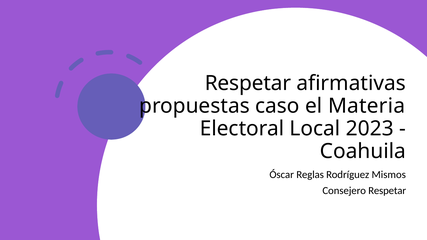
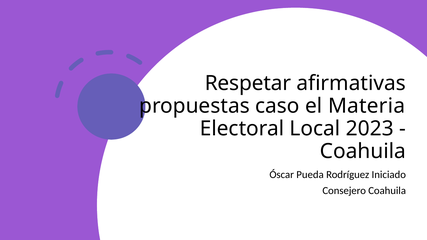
Reglas: Reglas -> Pueda
Mismos: Mismos -> Iniciado
Consejero Respetar: Respetar -> Coahuila
